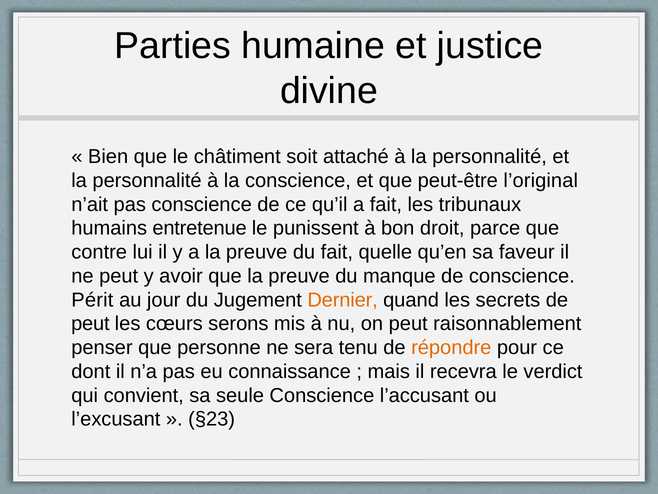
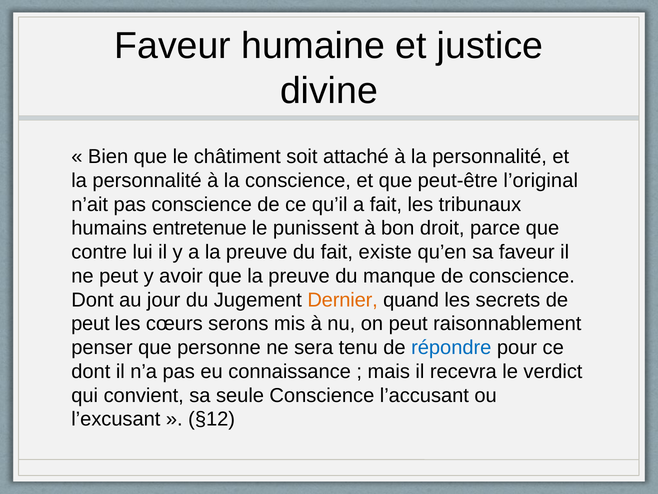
Parties at (173, 46): Parties -> Faveur
quelle: quelle -> existe
Périt at (92, 300): Périt -> Dont
répondre colour: orange -> blue
§23: §23 -> §12
